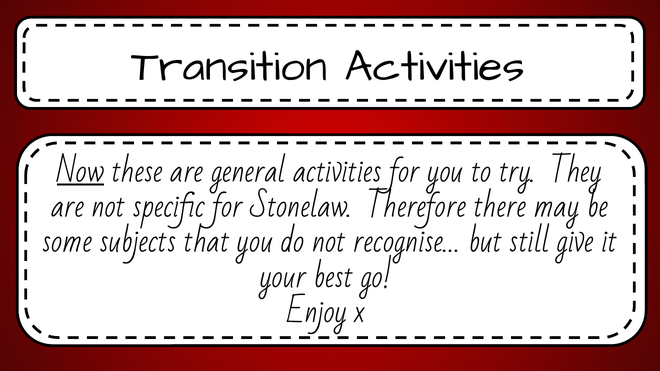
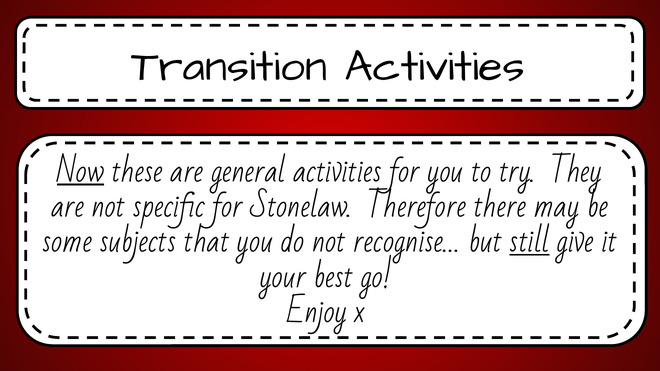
still underline: none -> present
